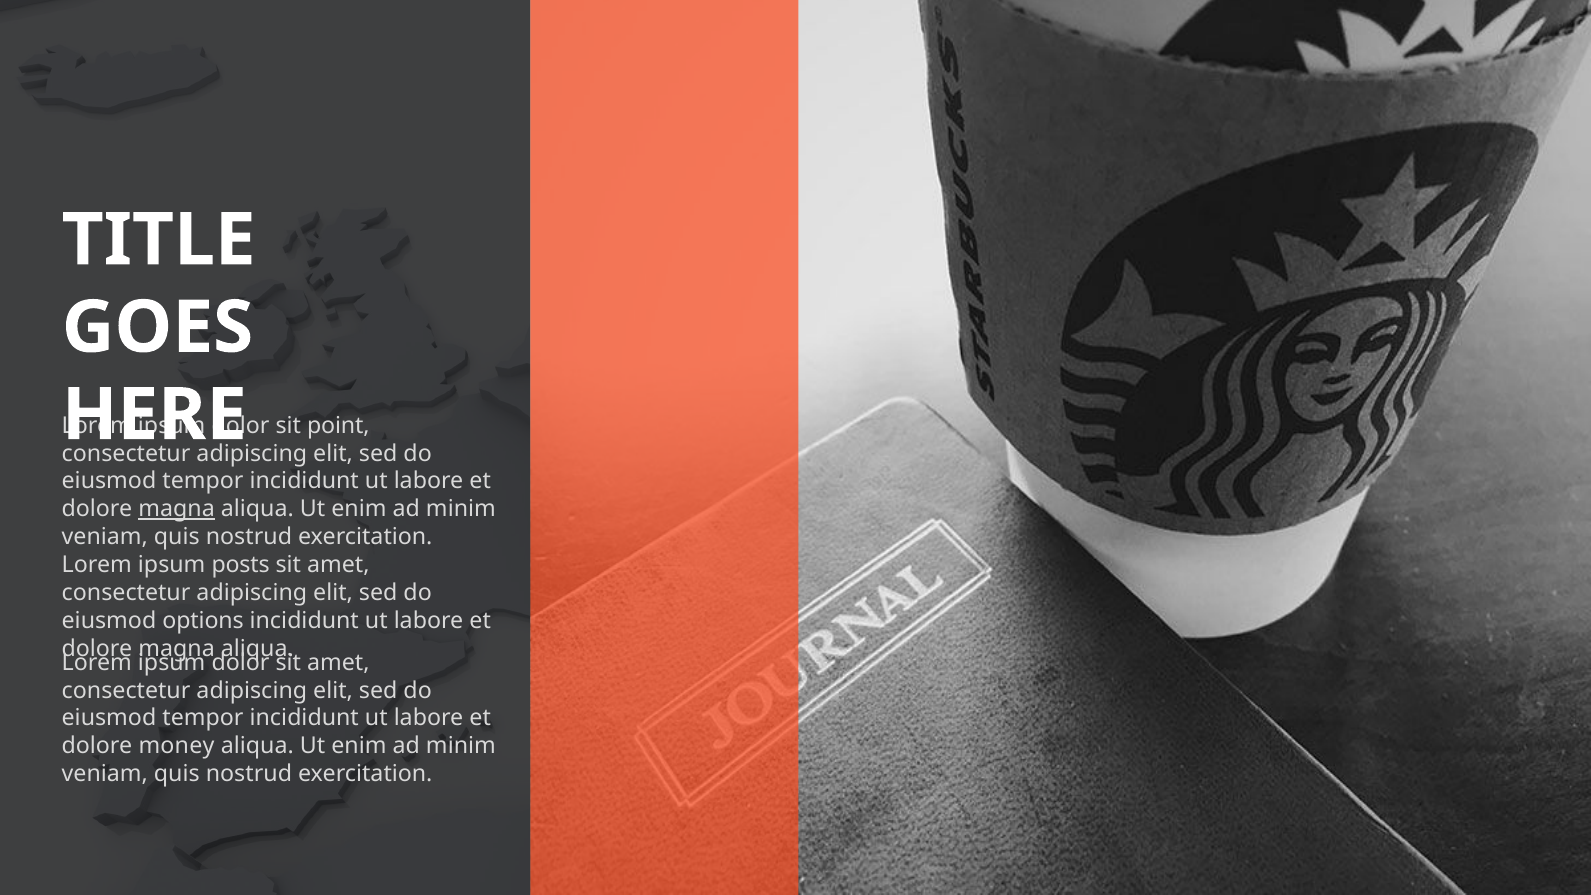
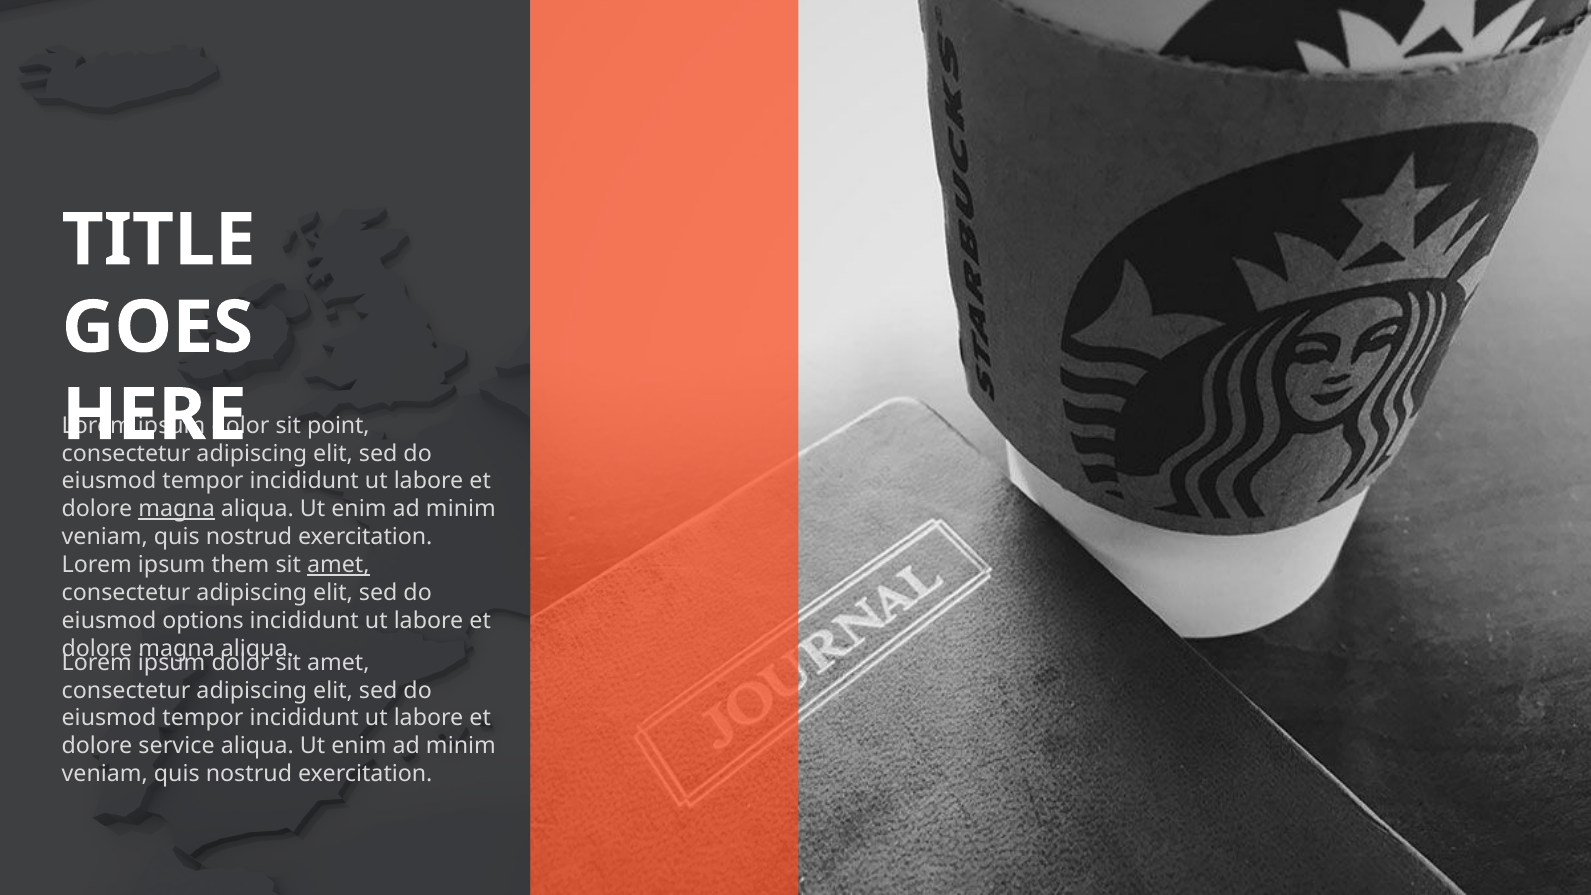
posts: posts -> them
amet at (338, 565) underline: none -> present
money: money -> service
